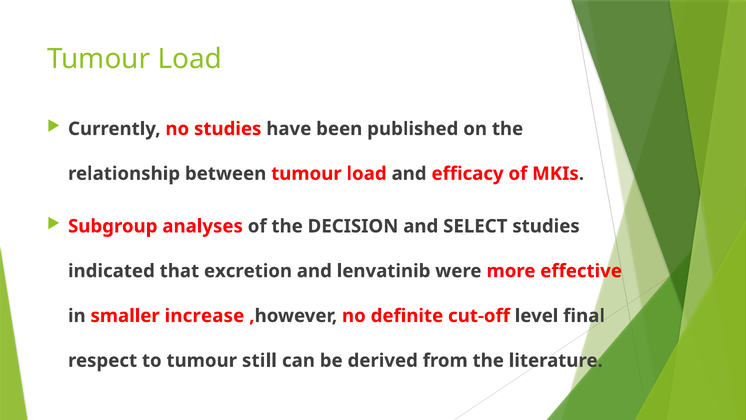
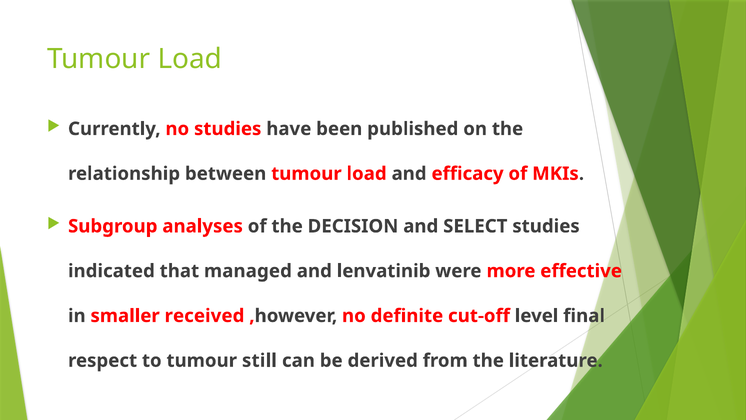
excretion: excretion -> managed
increase: increase -> received
